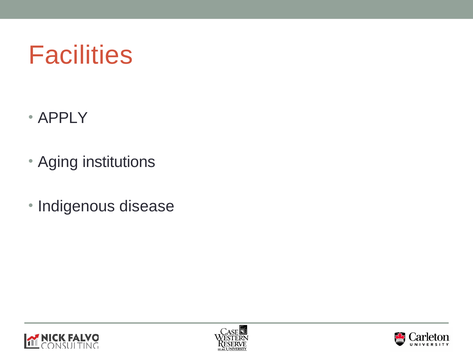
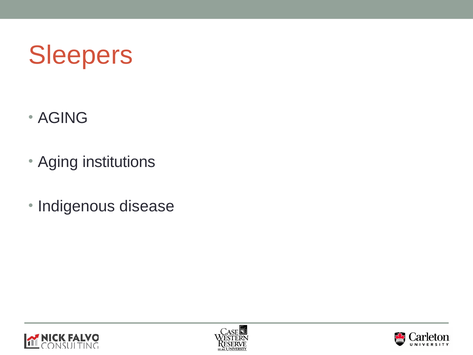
Facilities: Facilities -> Sleepers
APPLY at (63, 118): APPLY -> AGING
